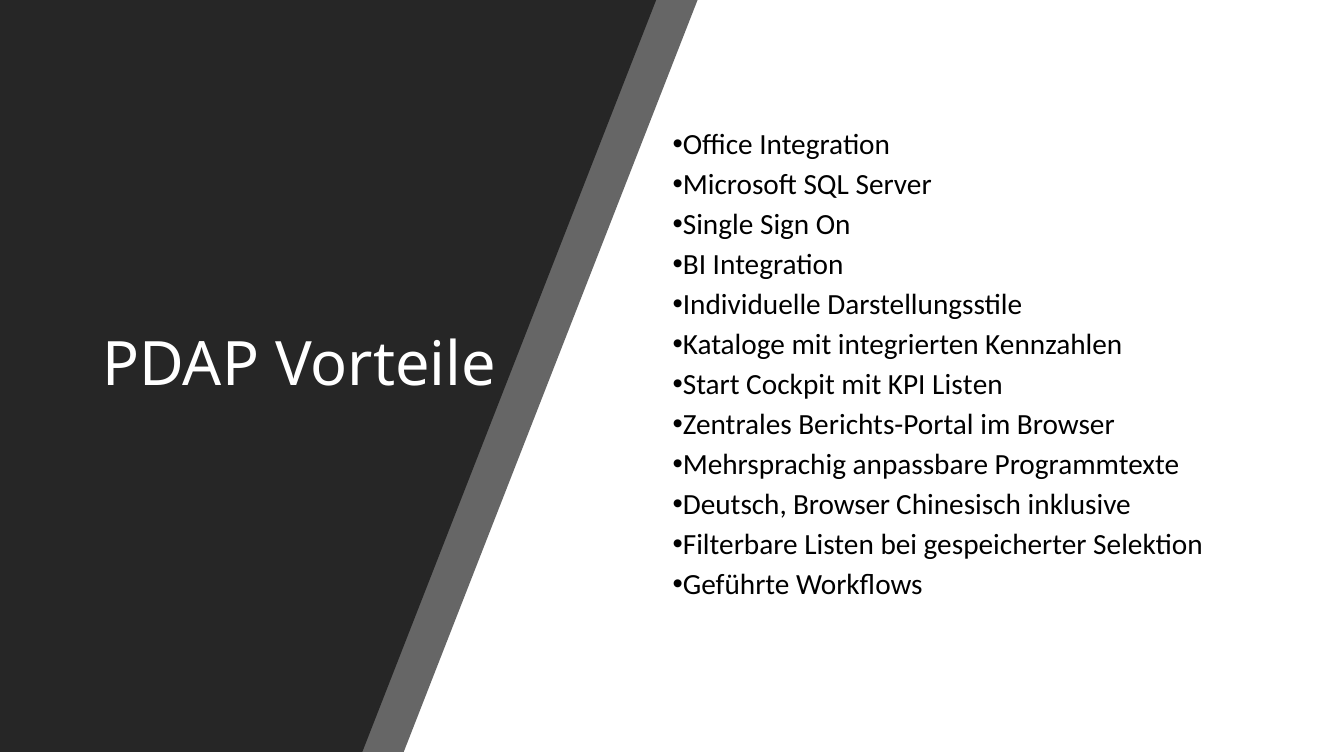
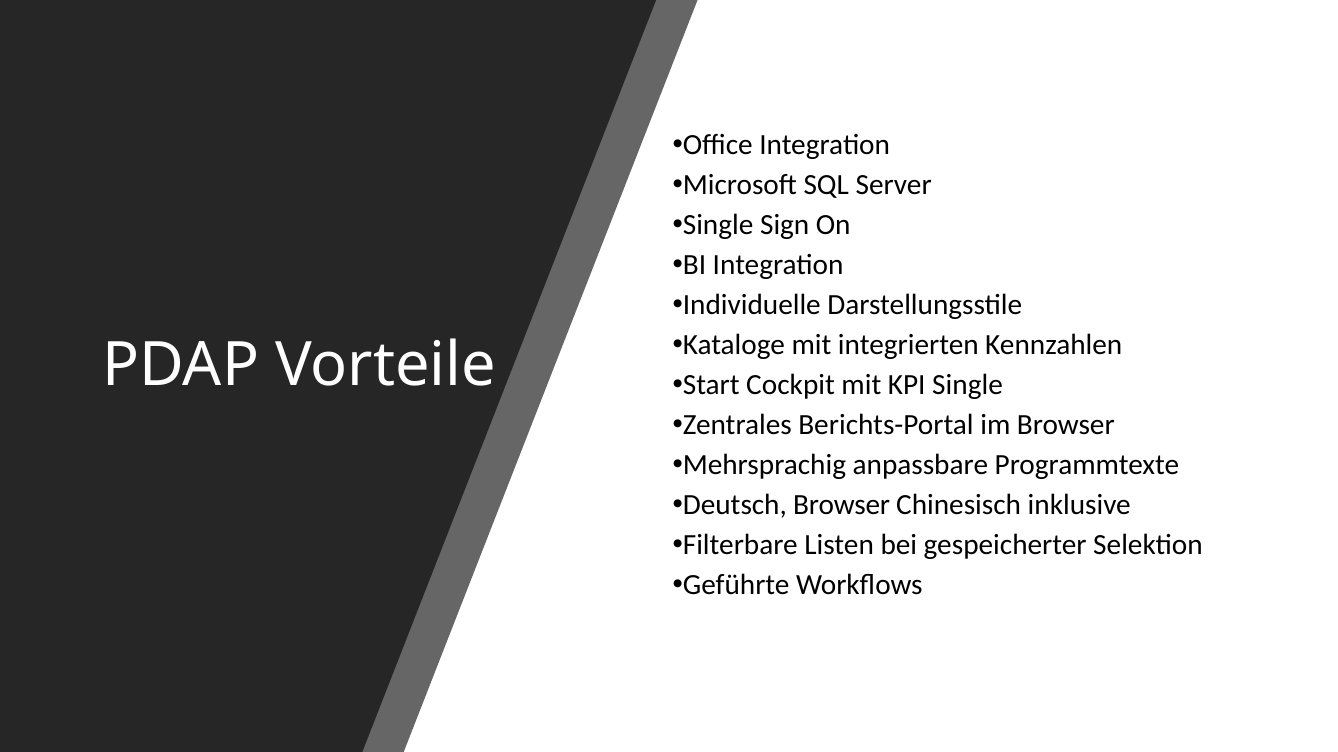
KPI Listen: Listen -> Single
